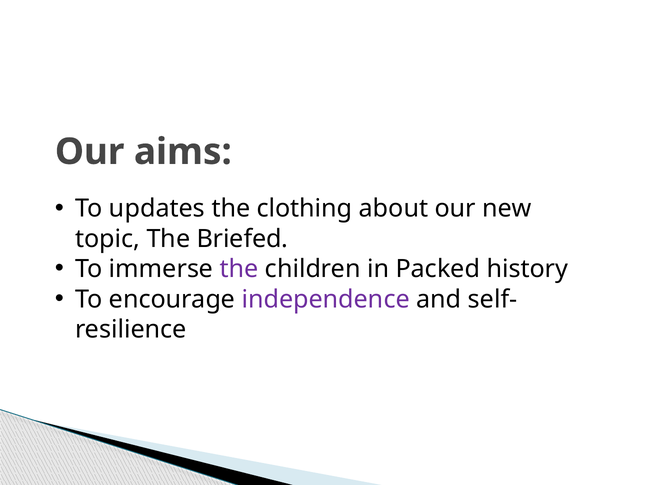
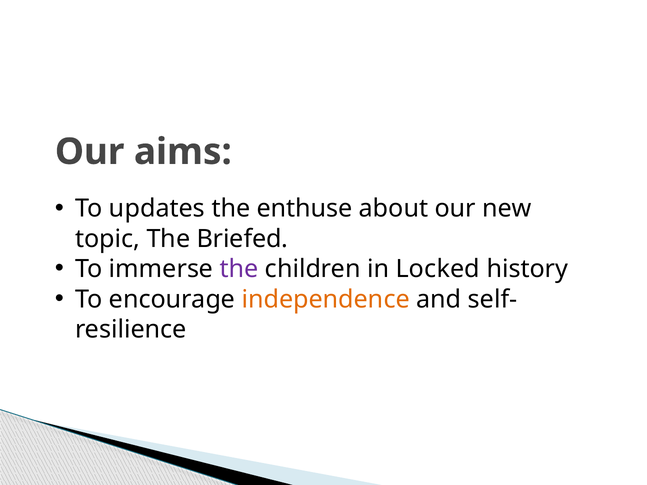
clothing: clothing -> enthuse
Packed: Packed -> Locked
independence colour: purple -> orange
